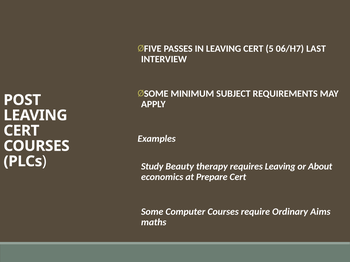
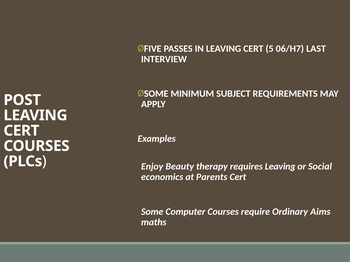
Study: Study -> Enjoy
About: About -> Social
Prepare: Prepare -> Parents
